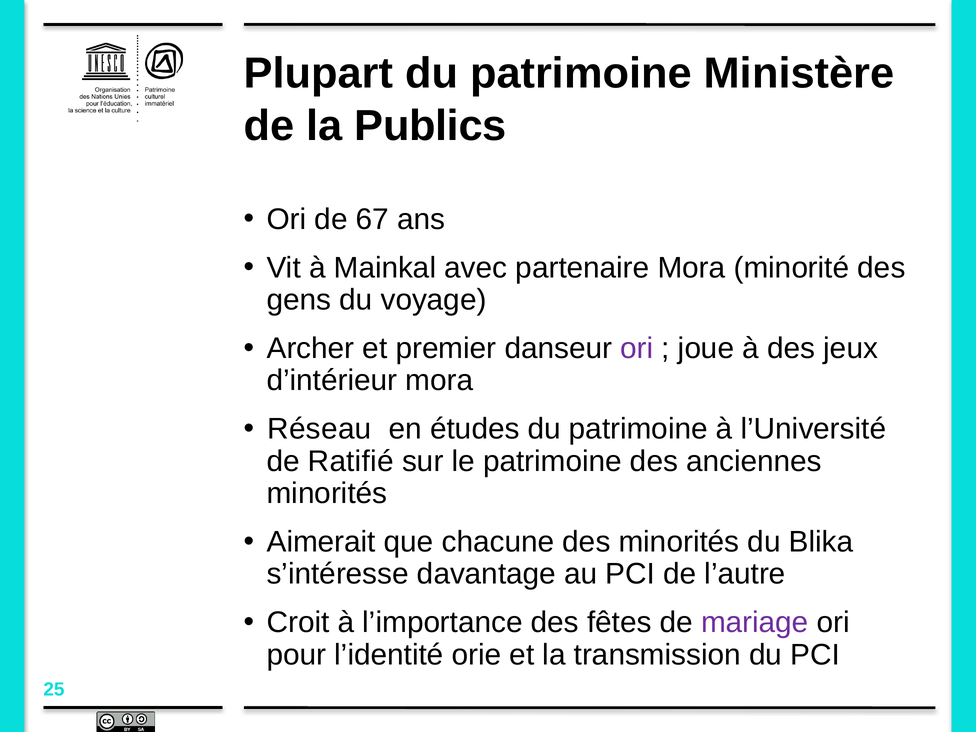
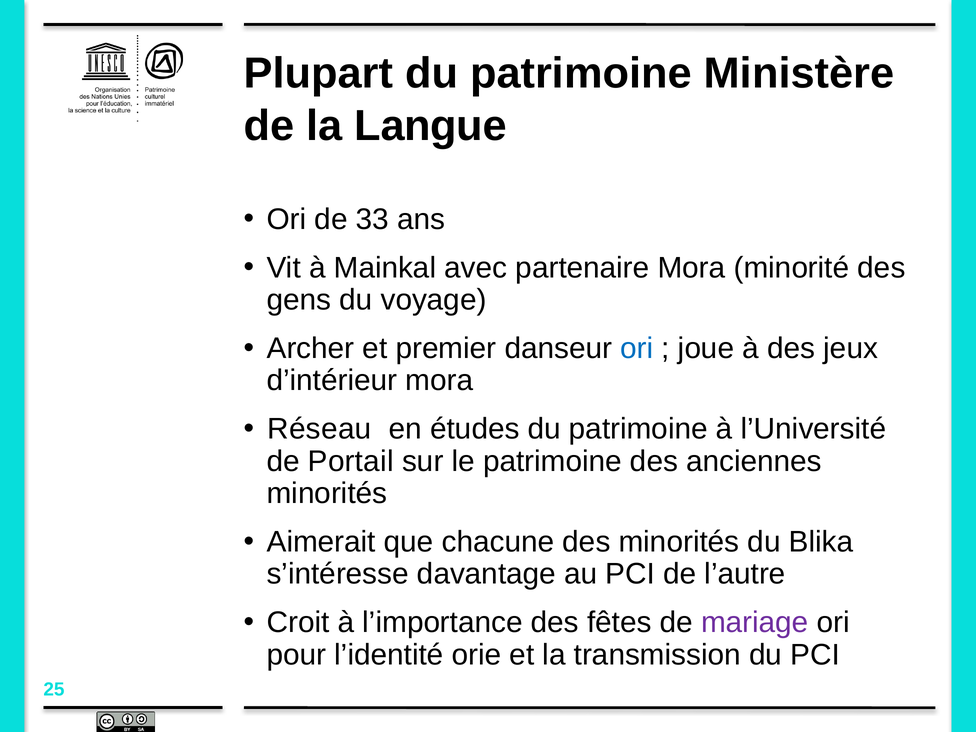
Publics: Publics -> Langue
67: 67 -> 33
ori at (637, 348) colour: purple -> blue
Ratifié: Ratifié -> Portail
